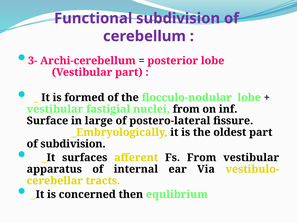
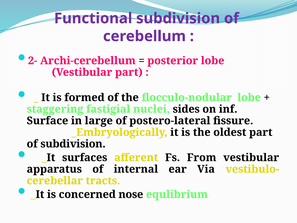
3-: 3- -> 2-
vestibular at (55, 109): vestibular -> staggering
nuclei from: from -> sides
then: then -> nose
